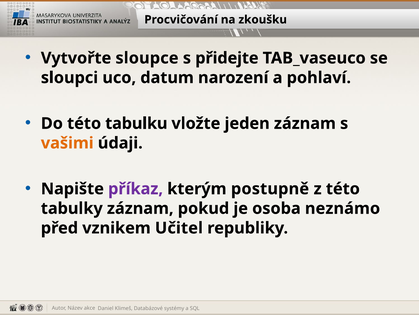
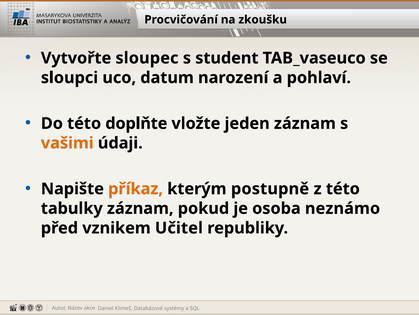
sloupce: sloupce -> sloupec
přidejte: přidejte -> student
tabulku: tabulku -> doplňte
příkaz colour: purple -> orange
